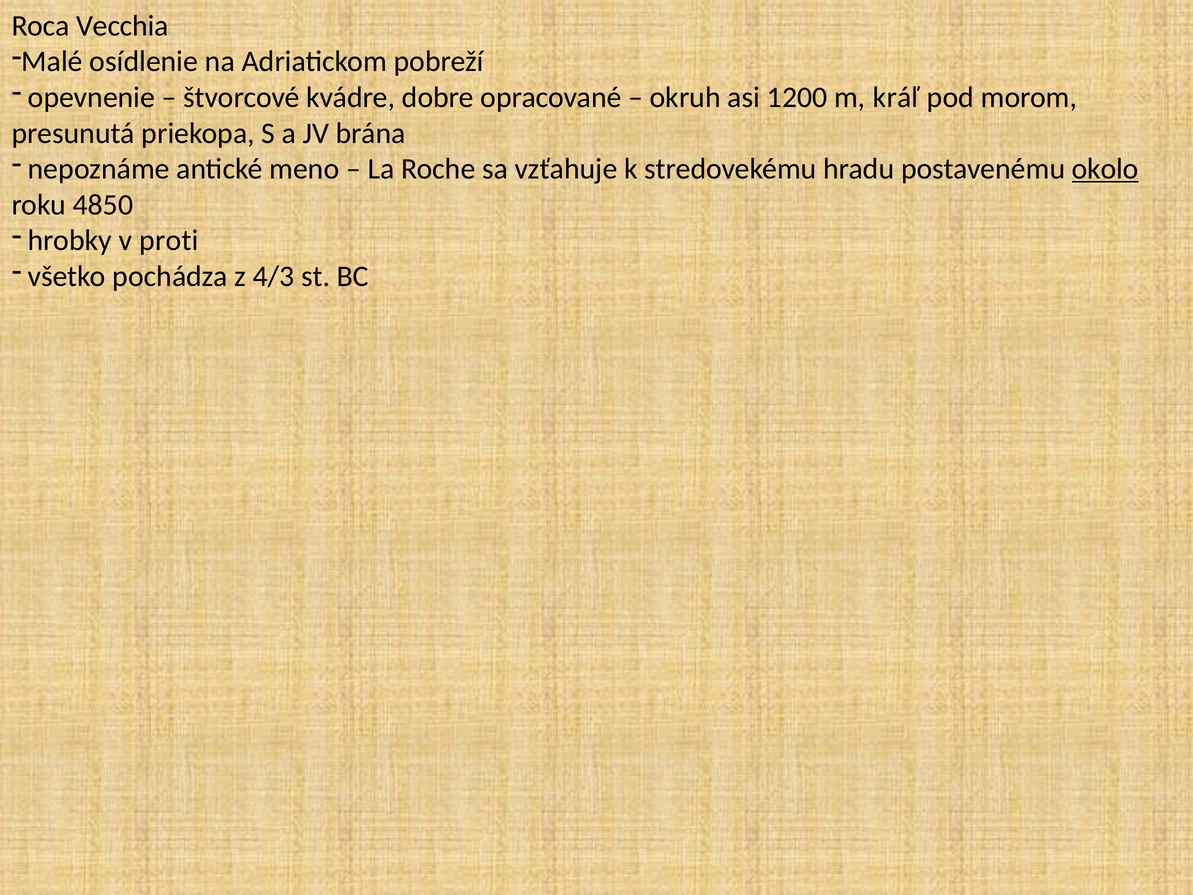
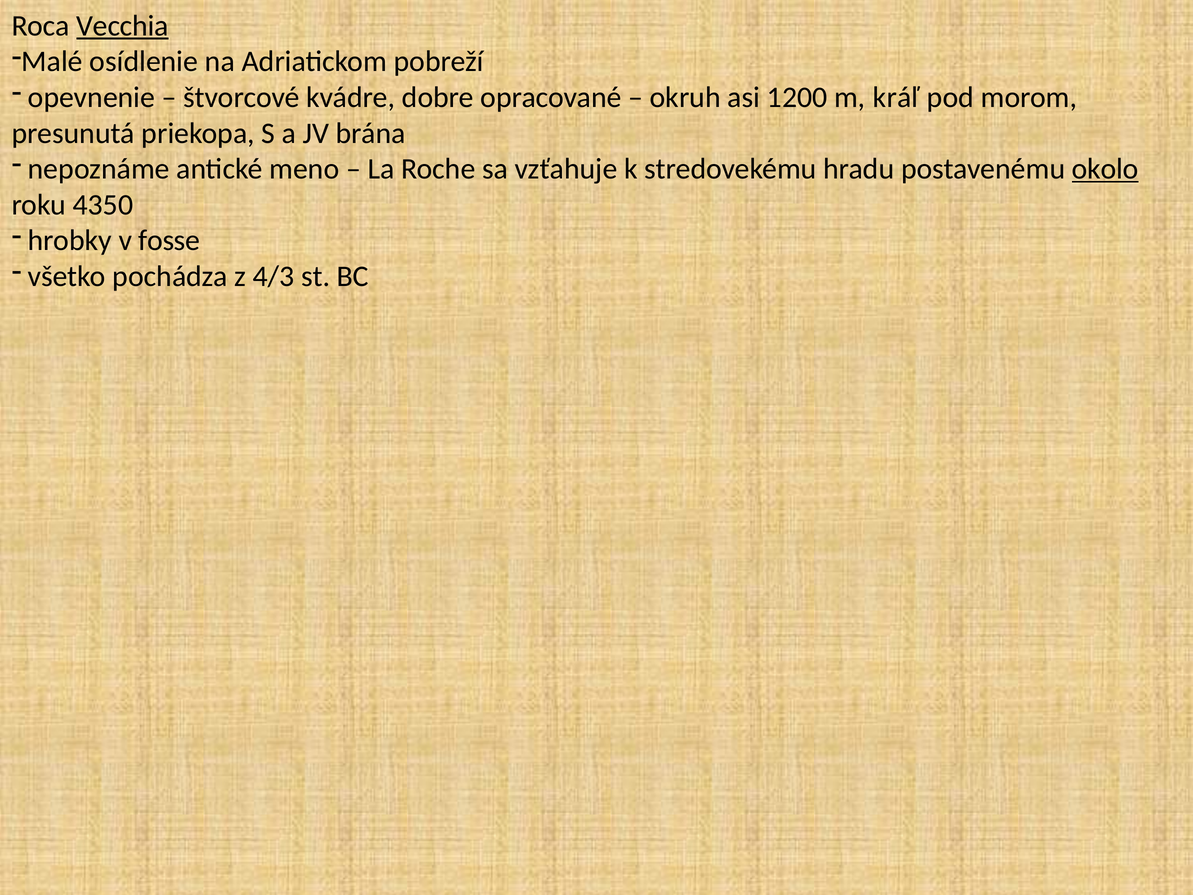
Vecchia underline: none -> present
4850: 4850 -> 4350
proti: proti -> fosse
